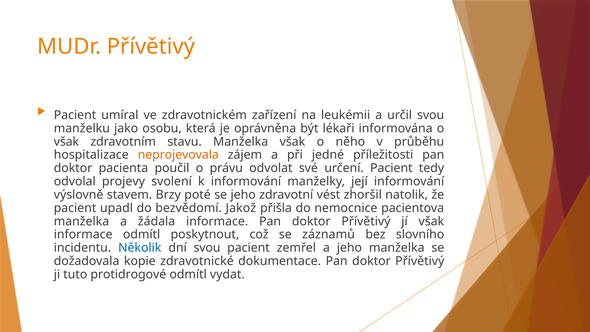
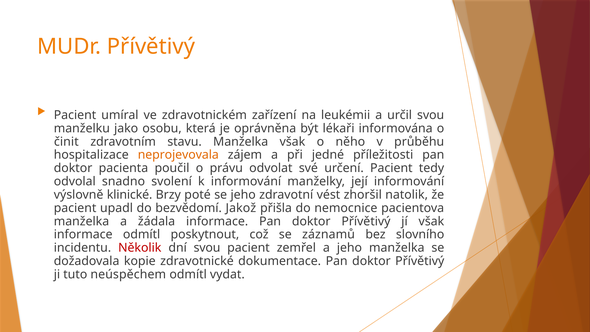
však at (66, 142): však -> činit
projevy: projevy -> snadno
stavem: stavem -> klinické
Několik colour: blue -> red
protidrogové: protidrogové -> neúspěchem
